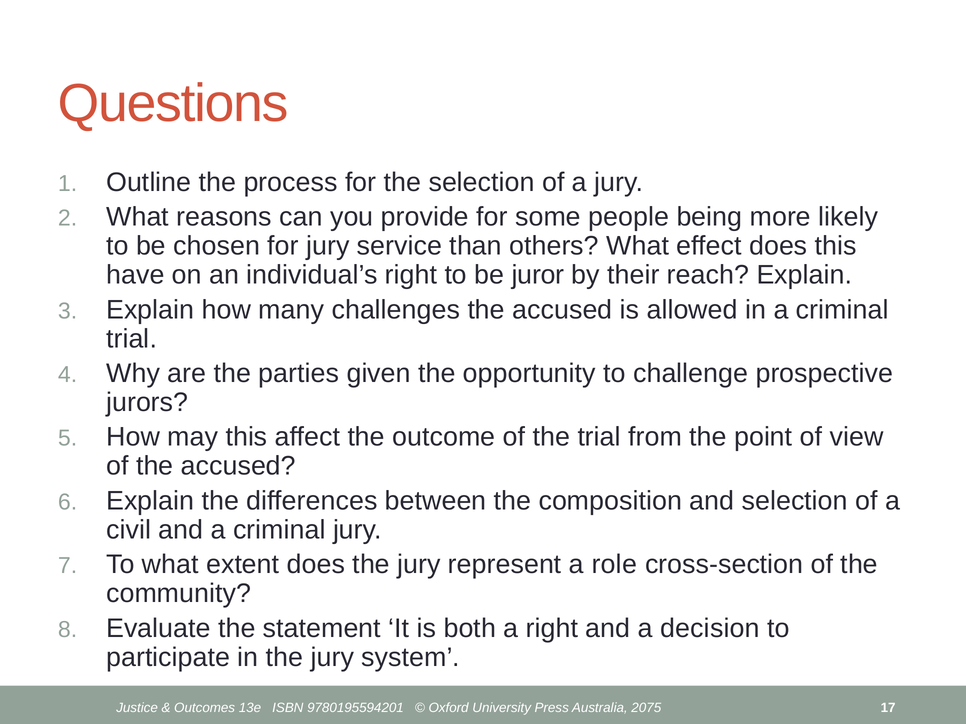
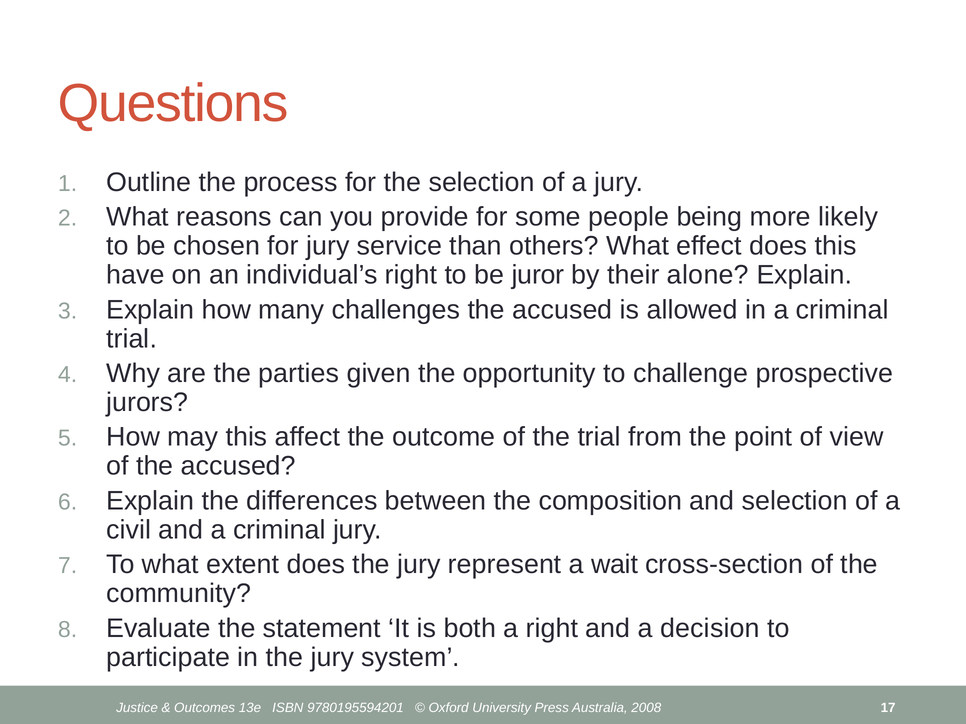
reach: reach -> alone
role: role -> wait
2075: 2075 -> 2008
